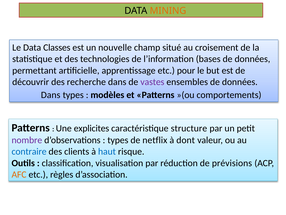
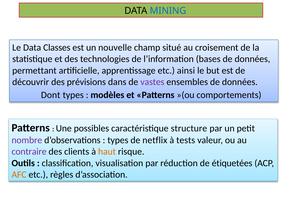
MINING colour: orange -> blue
pour: pour -> ainsi
recherche: recherche -> prévisions
Dans at (51, 95): Dans -> Dont
explicites: explicites -> possibles
dont: dont -> tests
contraire colour: blue -> purple
haut colour: blue -> orange
prévisions: prévisions -> étiquetées
